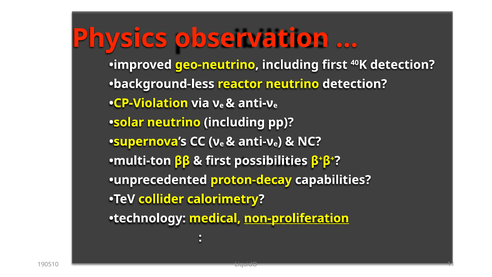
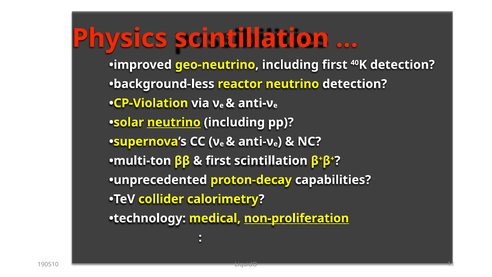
Physics observation: observation -> scintillation
neutrino at (174, 122) underline: none -> present
first possibilities: possibilities -> scintillation
